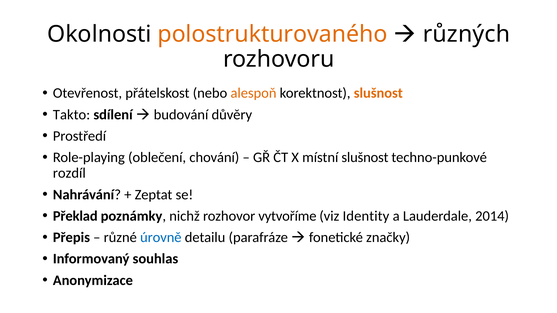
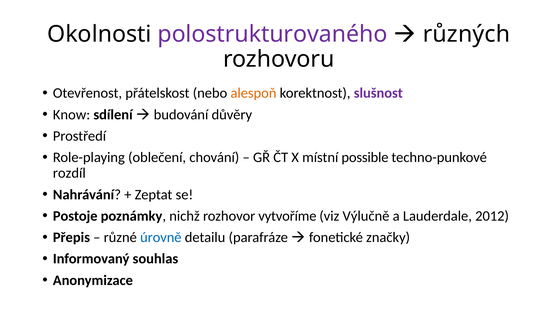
polostrukturovaného colour: orange -> purple
slušnost at (378, 93) colour: orange -> purple
Takto: Takto -> Know
místní slušnost: slušnost -> possible
Překlad: Překlad -> Postoje
Identity: Identity -> Výlučně
2014: 2014 -> 2012
